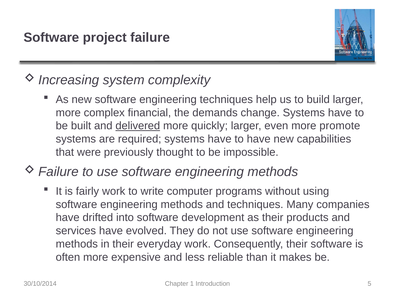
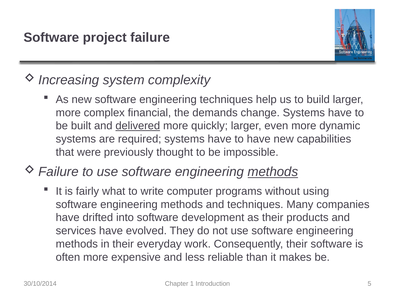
promote: promote -> dynamic
methods at (273, 171) underline: none -> present
fairly work: work -> what
